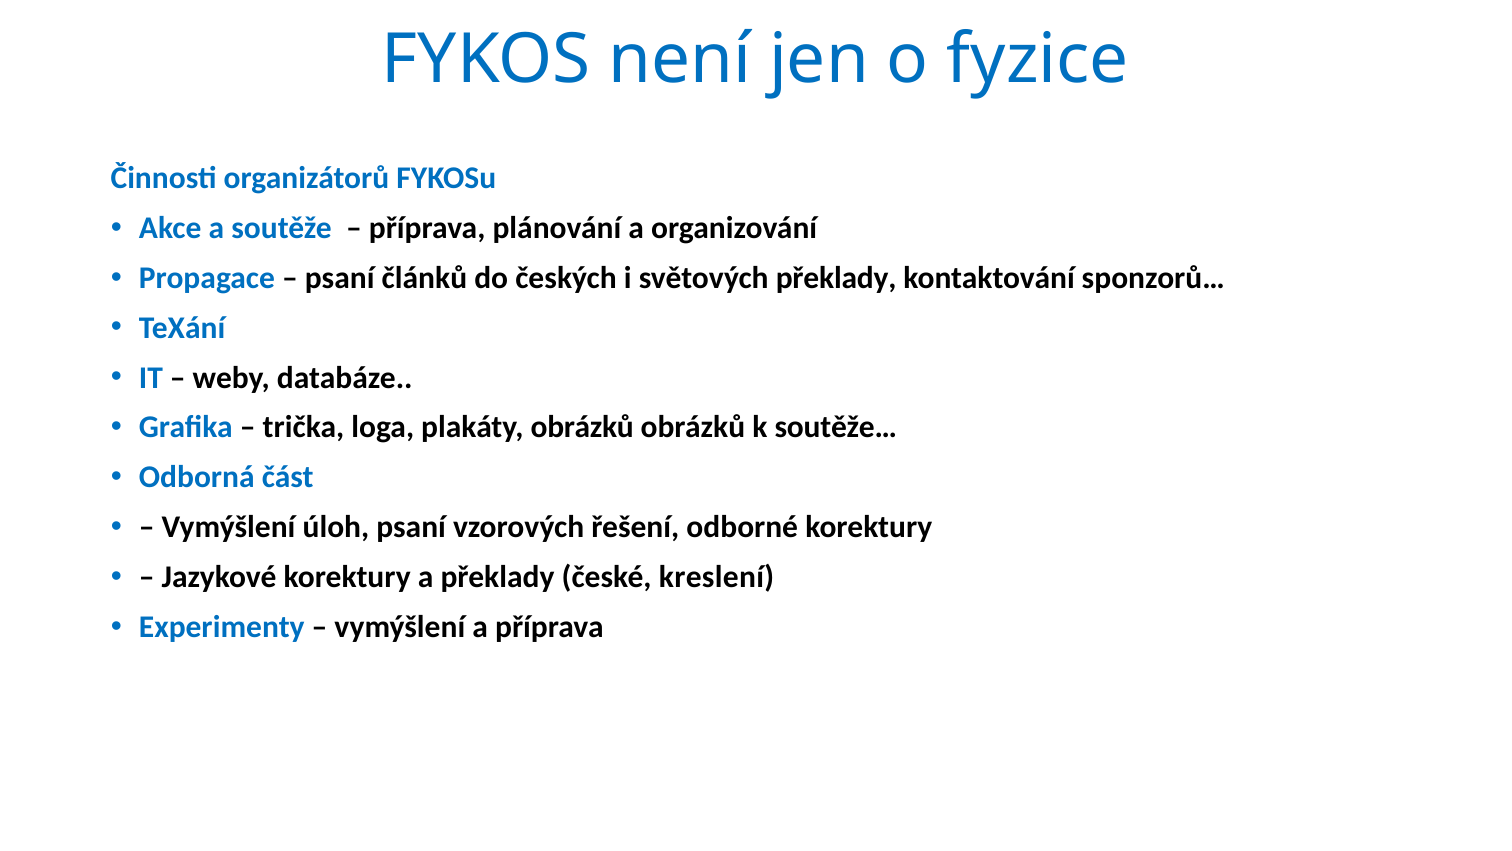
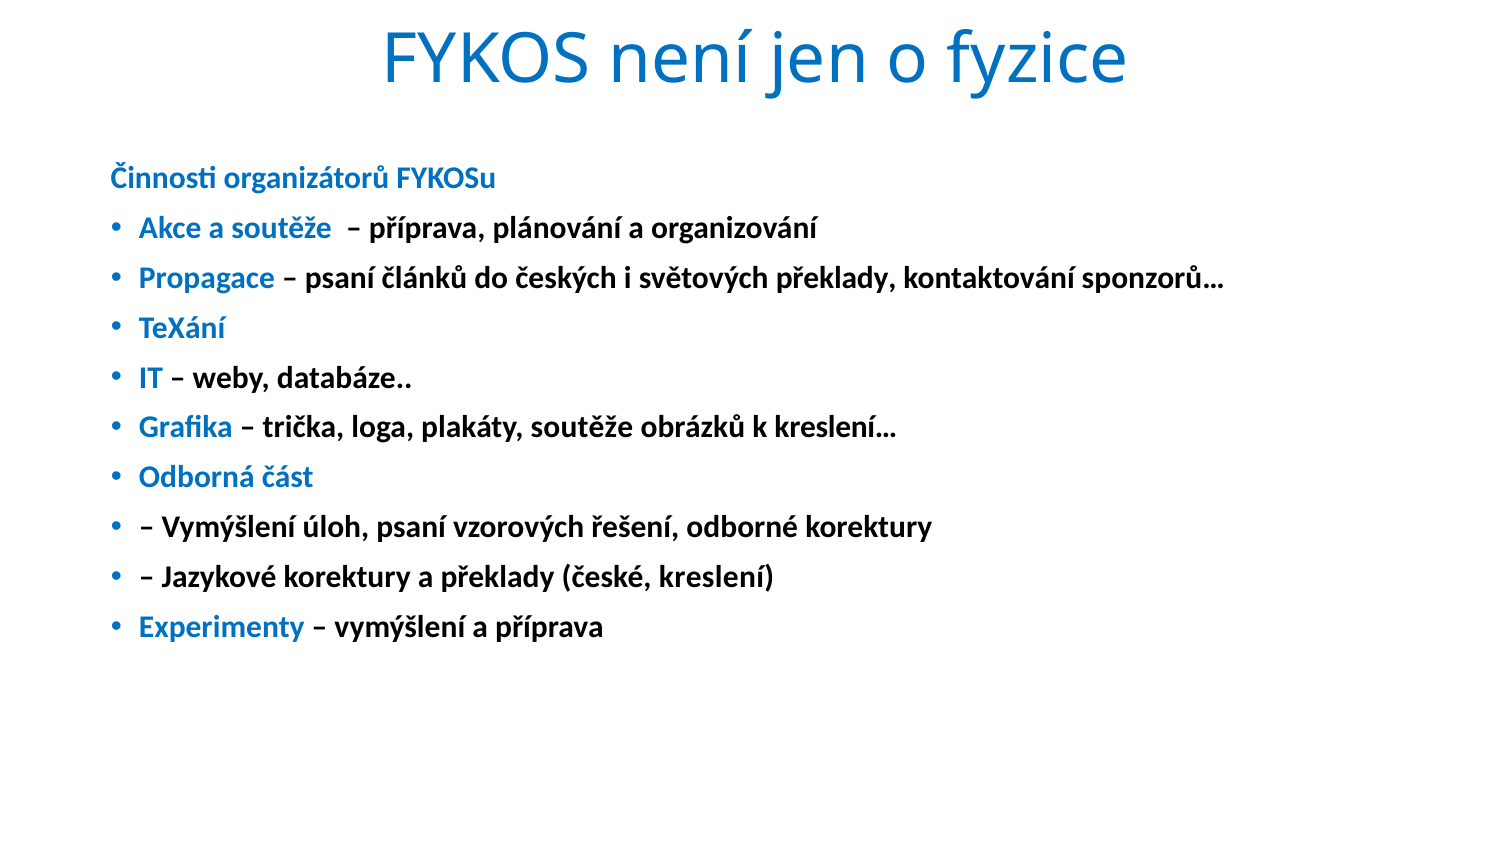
plakáty obrázků: obrázků -> soutěže
soutěže…: soutěže… -> kreslení…
